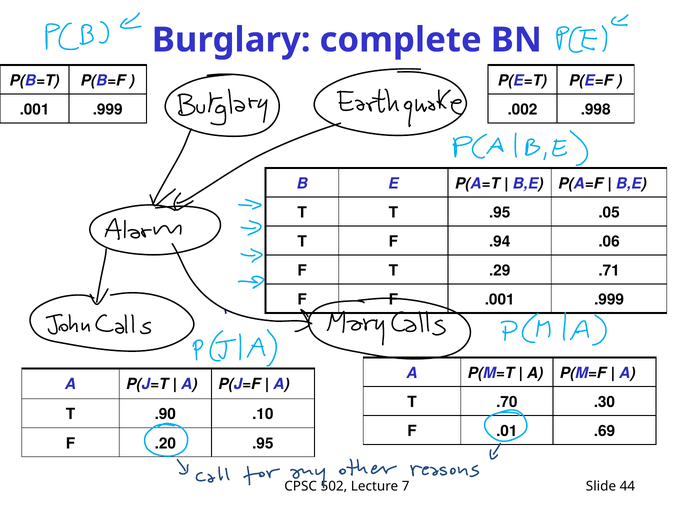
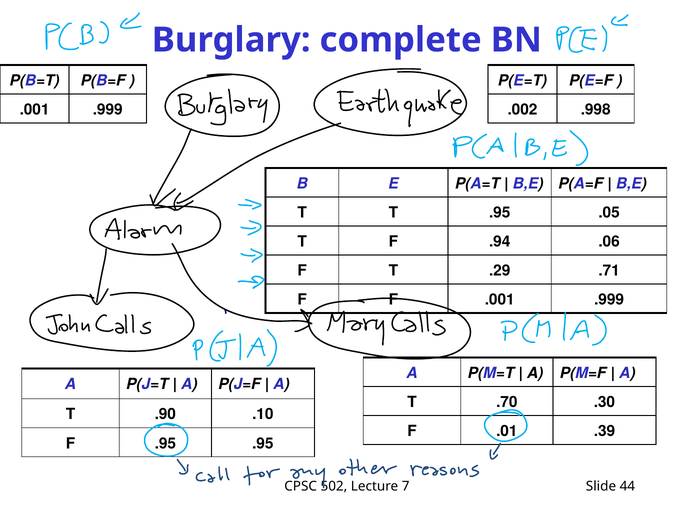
.69: .69 -> .39
F .20: .20 -> .95
